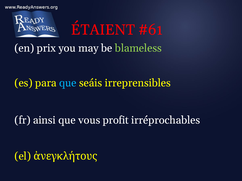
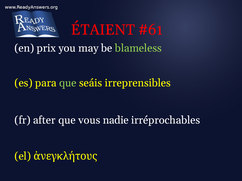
que at (68, 83) colour: light blue -> light green
ainsi: ainsi -> after
profit: profit -> nadie
